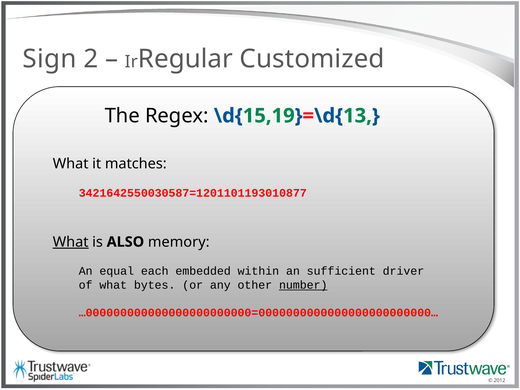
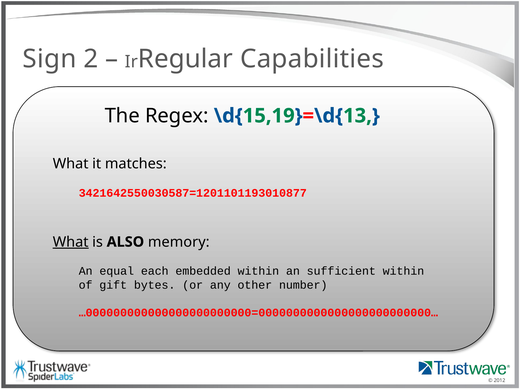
Customized: Customized -> Capabilities
sufficient driver: driver -> within
of what: what -> gift
number underline: present -> none
